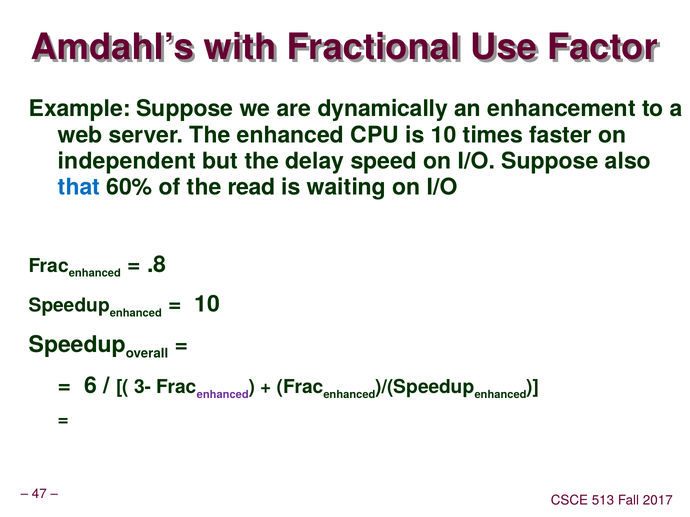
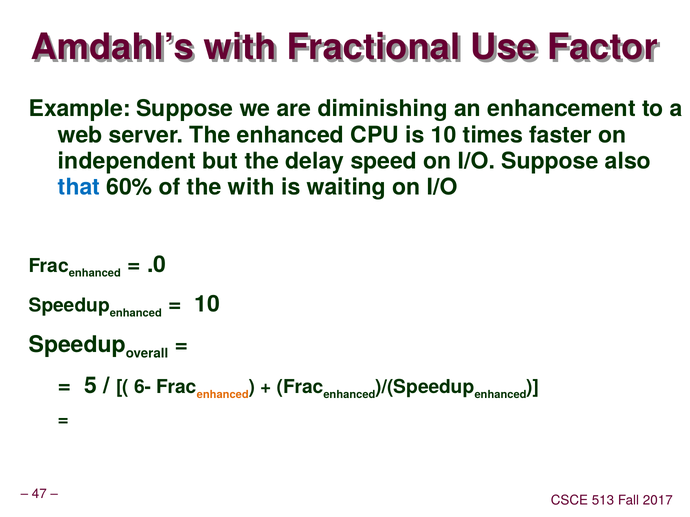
dynamically: dynamically -> diminishing
the read: read -> with
.8: .8 -> .0
6: 6 -> 5
3-: 3- -> 6-
enhanced at (223, 395) colour: purple -> orange
